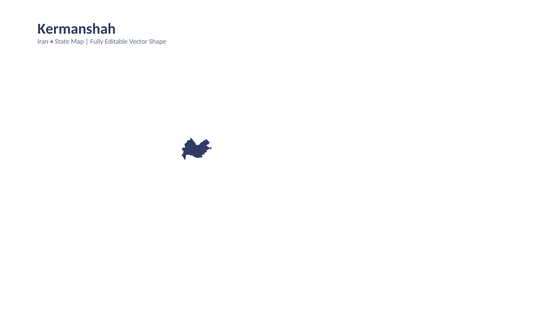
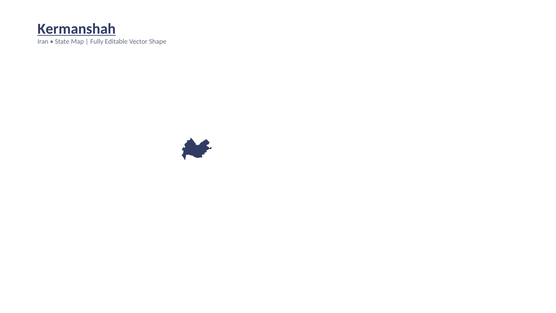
Kermanshah underline: none -> present
